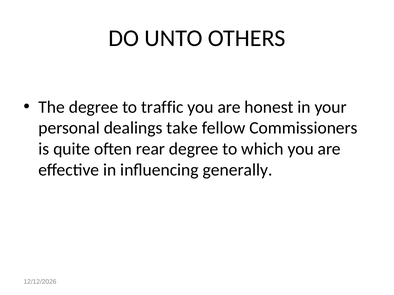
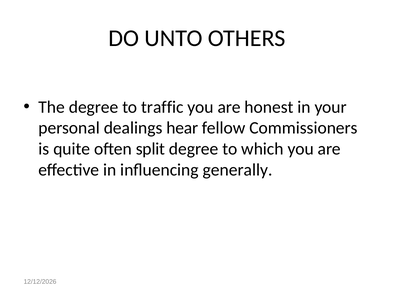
take: take -> hear
rear: rear -> split
